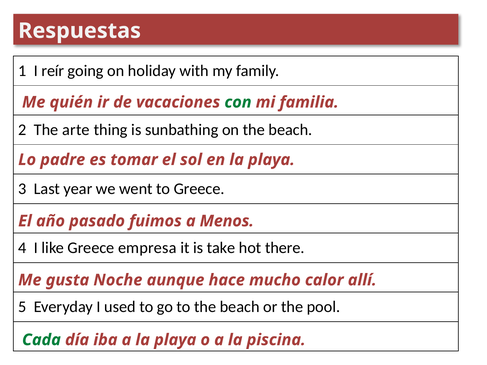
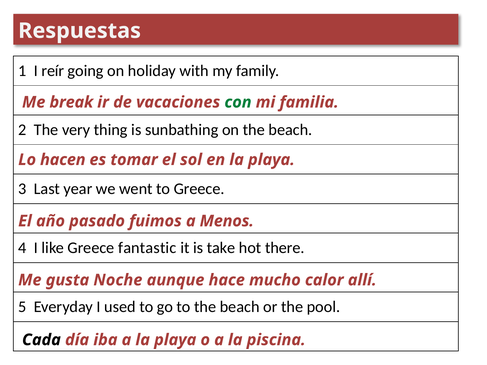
quién: quién -> break
arte: arte -> very
padre: padre -> hacen
empresa: empresa -> fantastic
Cada colour: green -> black
